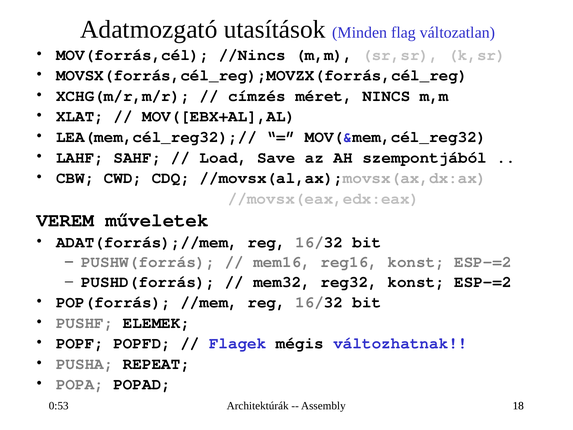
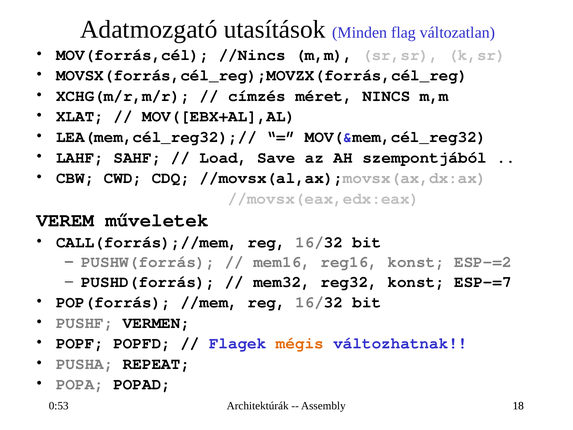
ADAT(forrás);//mem: ADAT(forrás);//mem -> CALL(forrás);//mem
reg32 konst ESP-=2: ESP-=2 -> ESP-=7
ELEMEK: ELEMEK -> VERMEN
mégis colour: black -> orange
